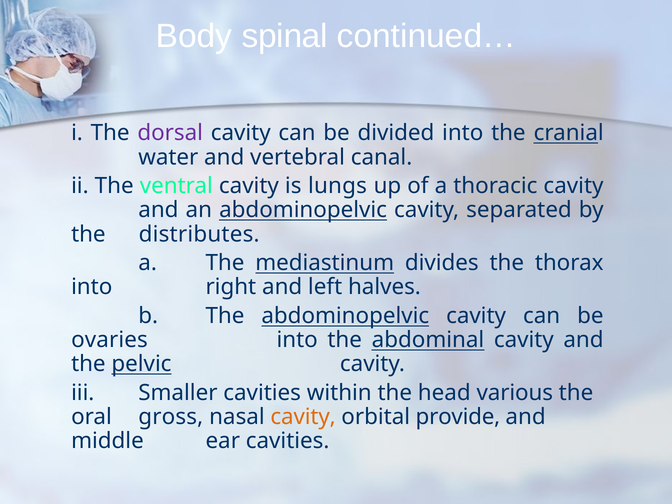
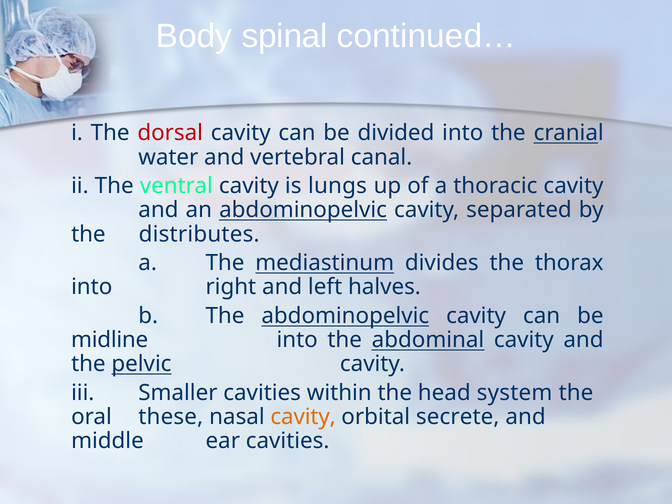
dorsal colour: purple -> red
ovaries: ovaries -> midline
various: various -> system
gross: gross -> these
provide: provide -> secrete
